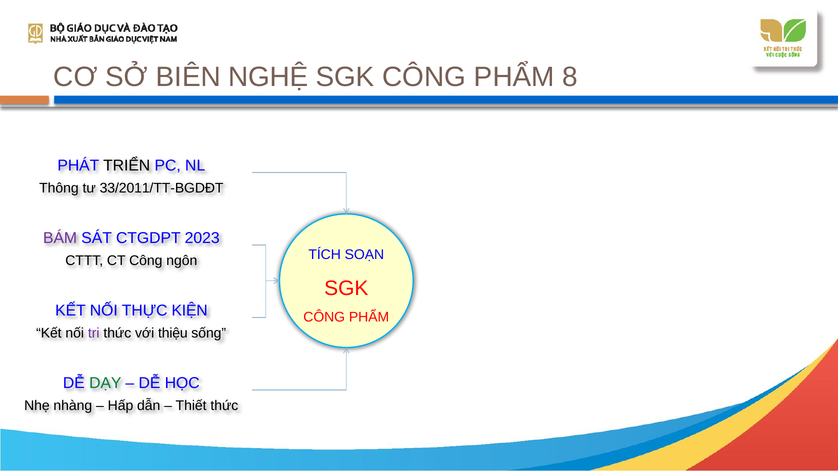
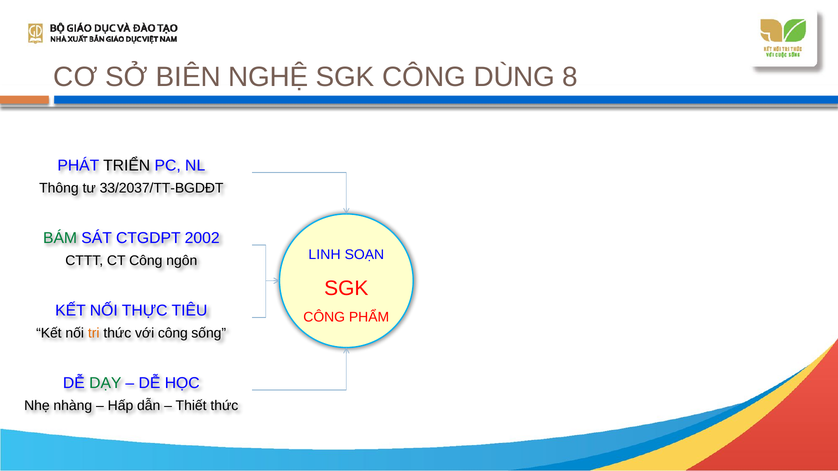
PHẨM at (514, 77): PHẨM -> DÙNG
33/2011/TT-BGDĐT: 33/2011/TT-BGDĐT -> 33/2037/TT-BGDĐT
BÁM colour: purple -> green
2023: 2023 -> 2002
TÍCH: TÍCH -> LINH
KIỆN: KIỆN -> TIÊU
tri colour: purple -> orange
với thiệu: thiệu -> công
